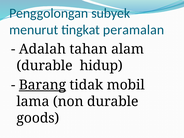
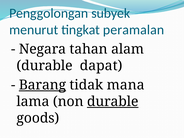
Adalah: Adalah -> Negara
hidup: hidup -> dapat
mobil: mobil -> mana
durable at (113, 102) underline: none -> present
